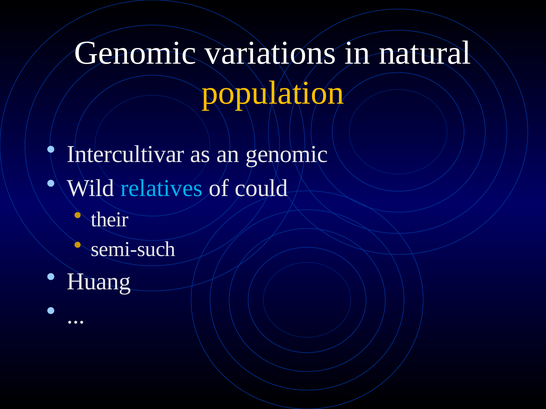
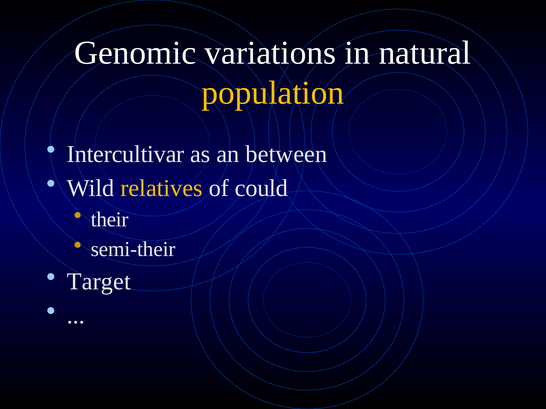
an genomic: genomic -> between
relatives colour: light blue -> yellow
semi-such: semi-such -> semi-their
Huang: Huang -> Target
